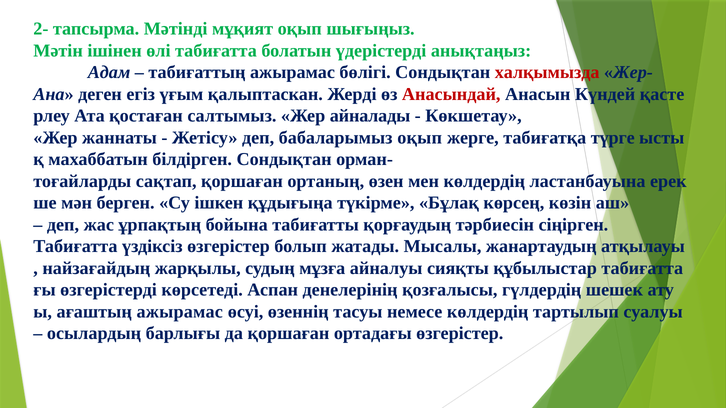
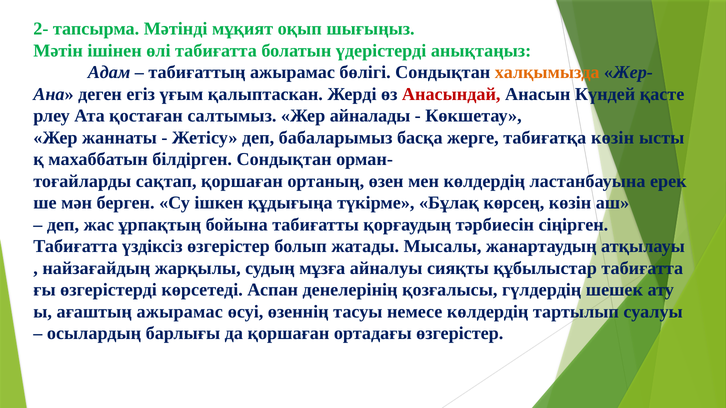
халқымызда colour: red -> orange
бабаларымыз оқып: оқып -> басқа
табиғатқа түрге: түрге -> көзін
